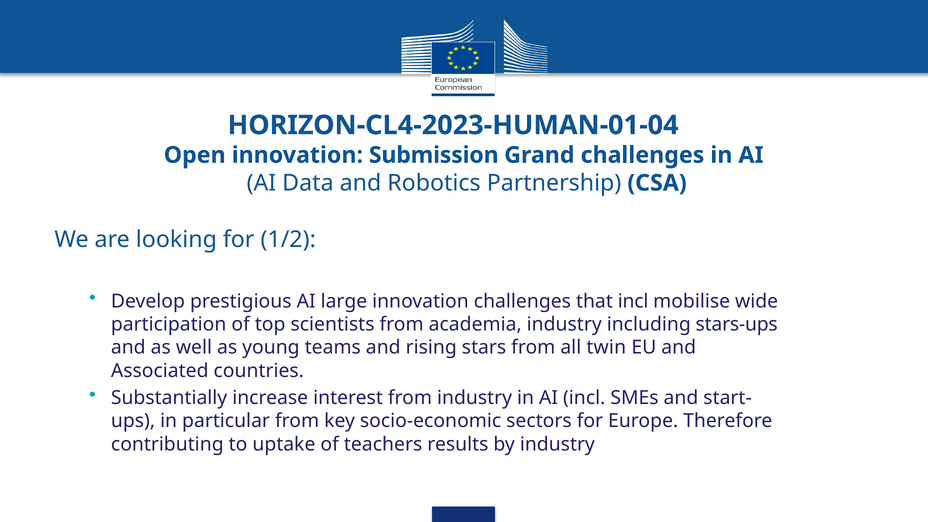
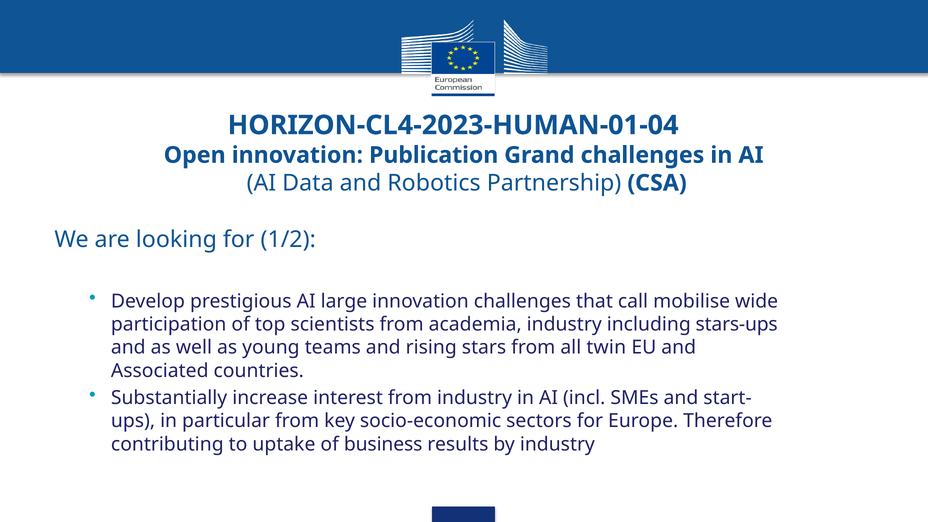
Submission: Submission -> Publication
that incl: incl -> call
teachers: teachers -> business
